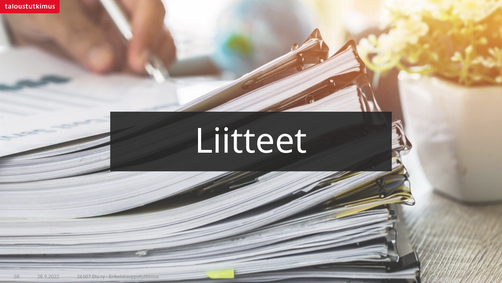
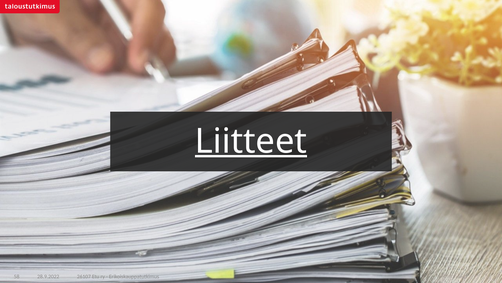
Liitteet underline: none -> present
